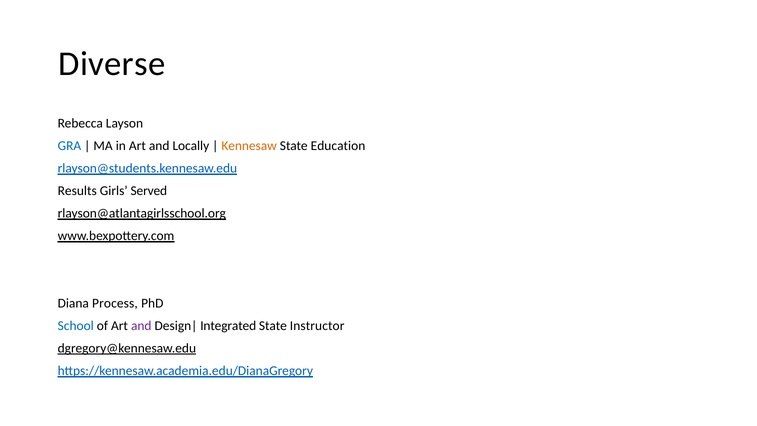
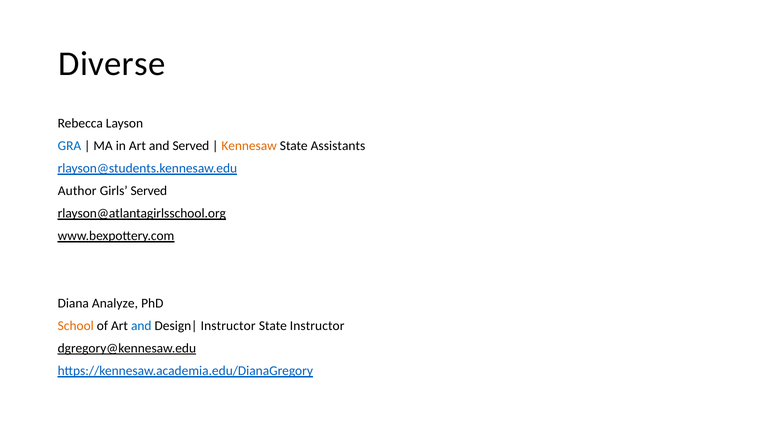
and Locally: Locally -> Served
Education: Education -> Assistants
Results: Results -> Author
Process: Process -> Analyze
School colour: blue -> orange
and at (141, 325) colour: purple -> blue
Integrated at (228, 325): Integrated -> Instructor
